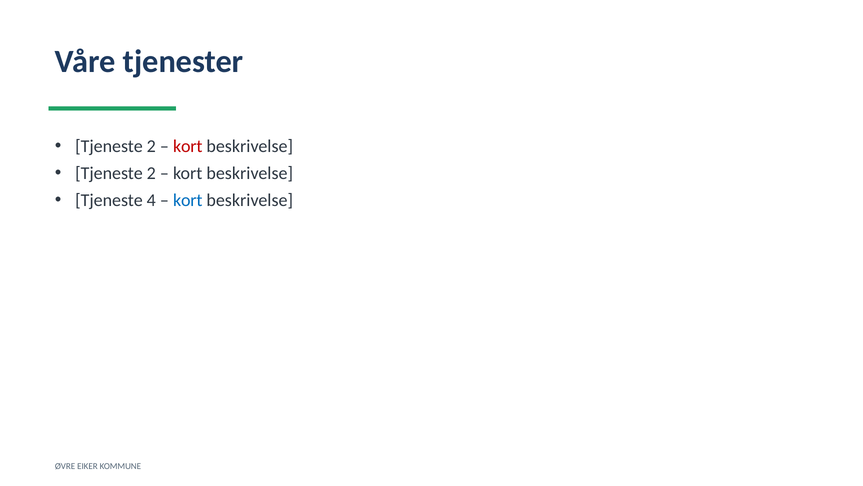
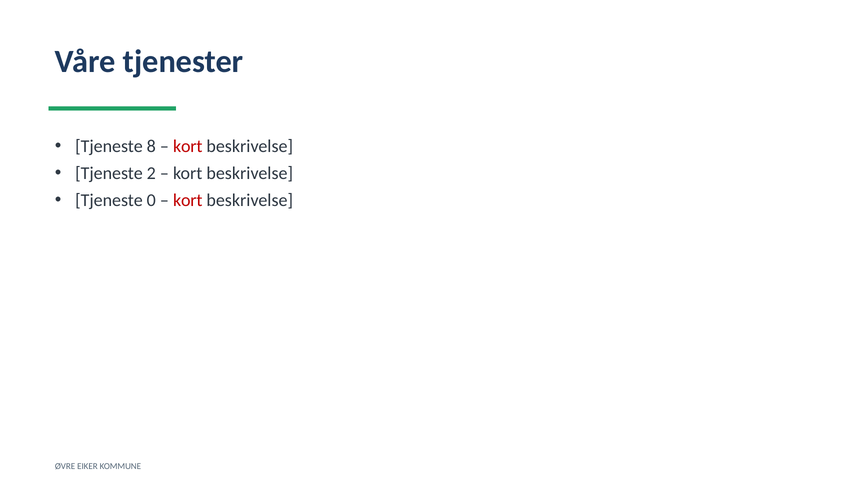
2 at (151, 146): 2 -> 8
4: 4 -> 0
kort at (188, 200) colour: blue -> red
